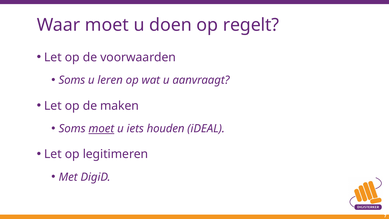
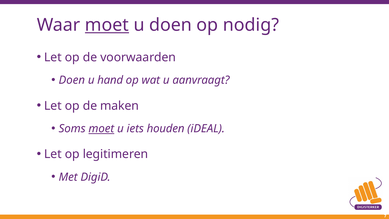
moet at (107, 25) underline: none -> present
regelt: regelt -> nodig
Soms at (72, 80): Soms -> Doen
leren: leren -> hand
